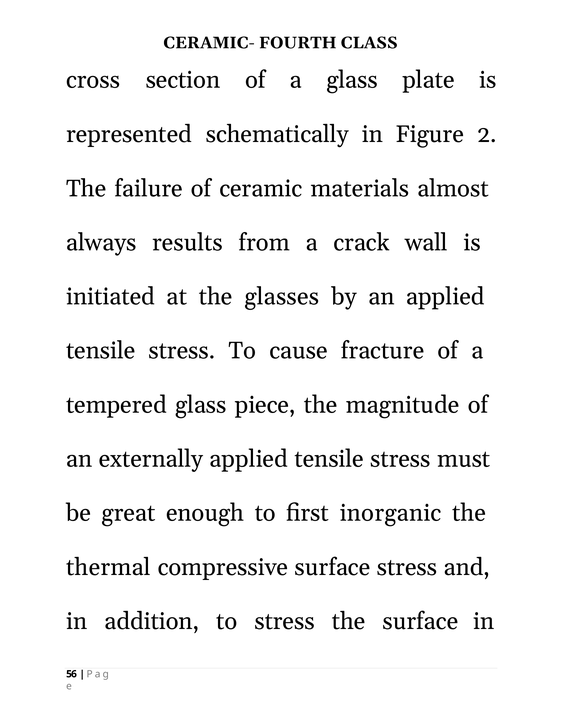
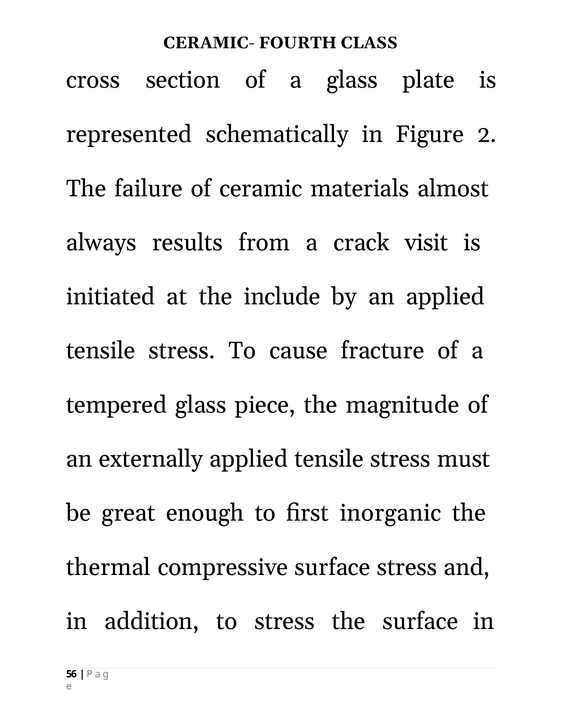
wall: wall -> visit
glasses: glasses -> include
